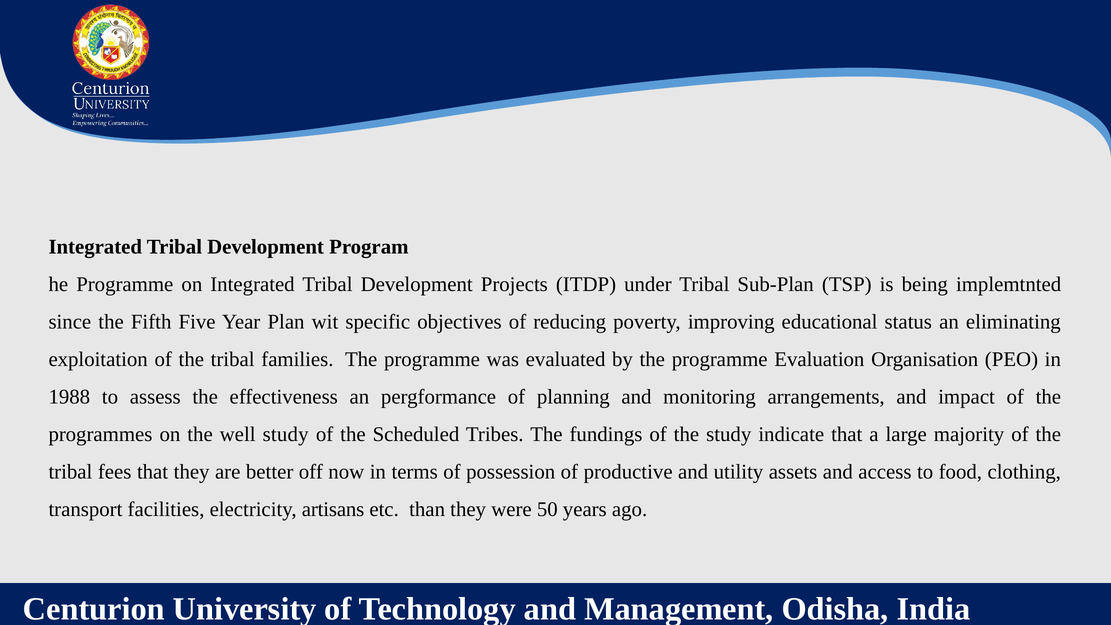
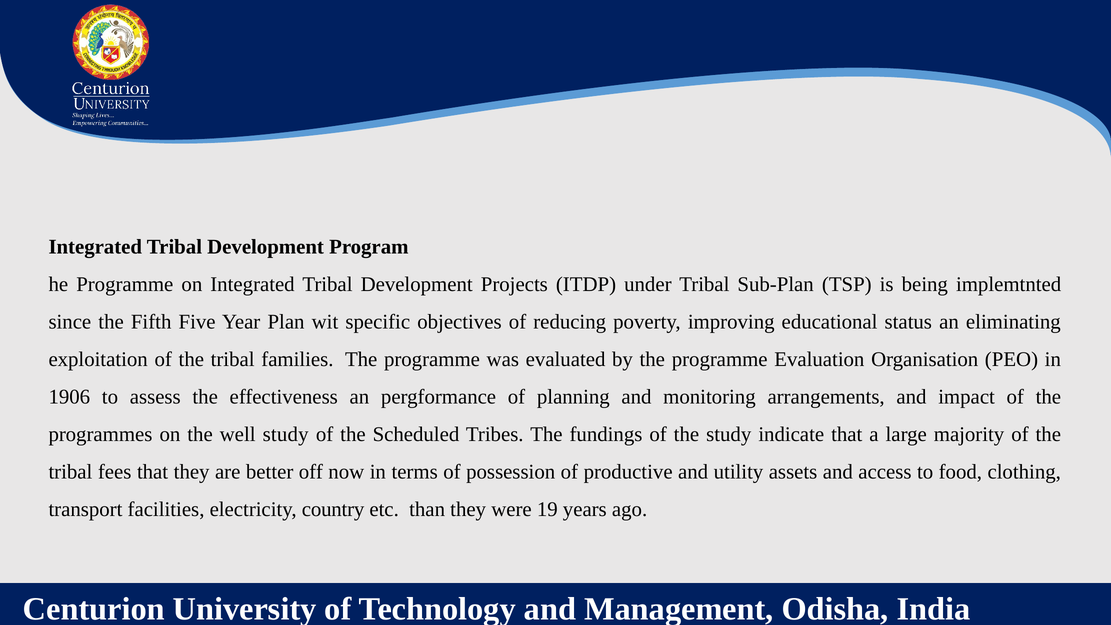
1988: 1988 -> 1906
artisans: artisans -> country
50: 50 -> 19
